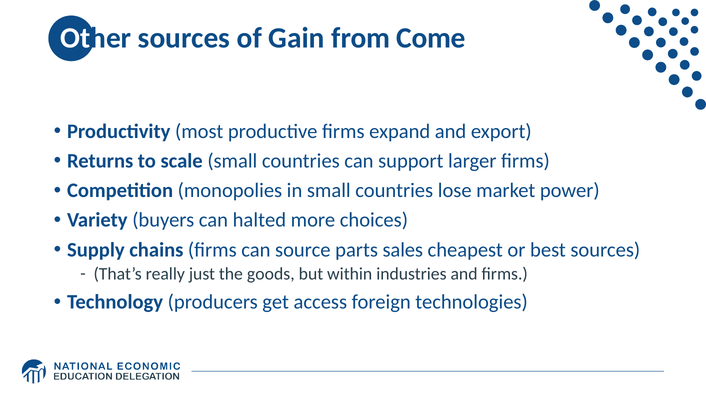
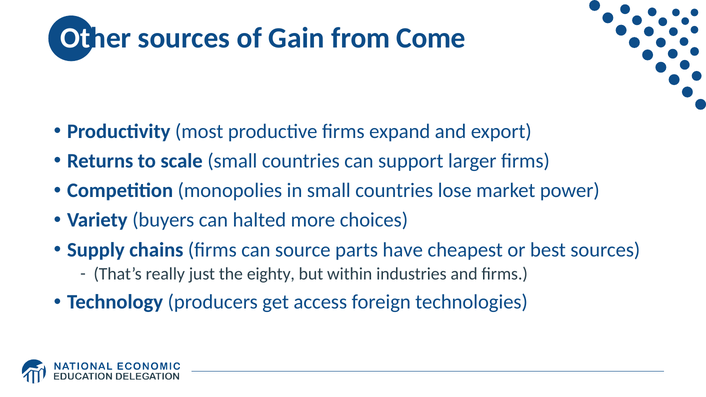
sales: sales -> have
goods: goods -> eighty
